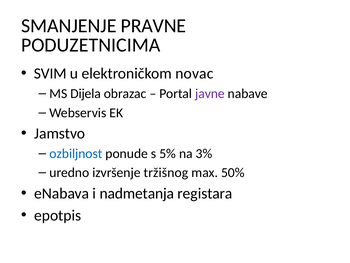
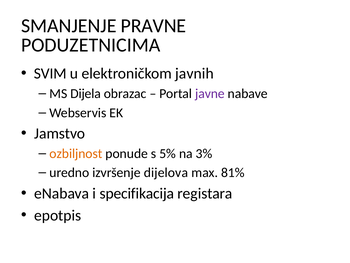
novac: novac -> javnih
ozbiljnost colour: blue -> orange
tržišnog: tržišnog -> dijelova
50%: 50% -> 81%
nadmetanja: nadmetanja -> specifikacija
